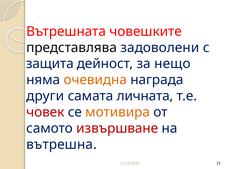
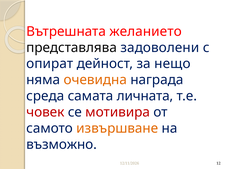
човешките: човешките -> желанието
защита: защита -> опират
други: други -> среда
мотивира colour: orange -> red
извършване colour: red -> orange
вътрешна: вътрешна -> възможно
